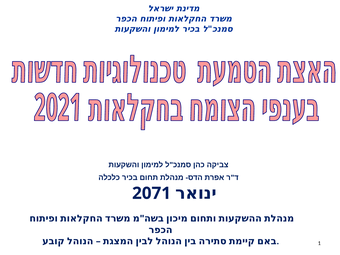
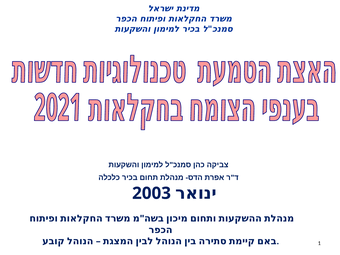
2071: 2071 -> 2003
